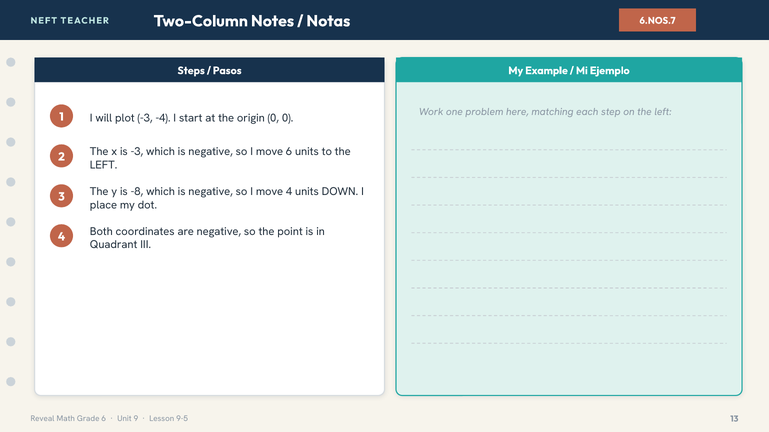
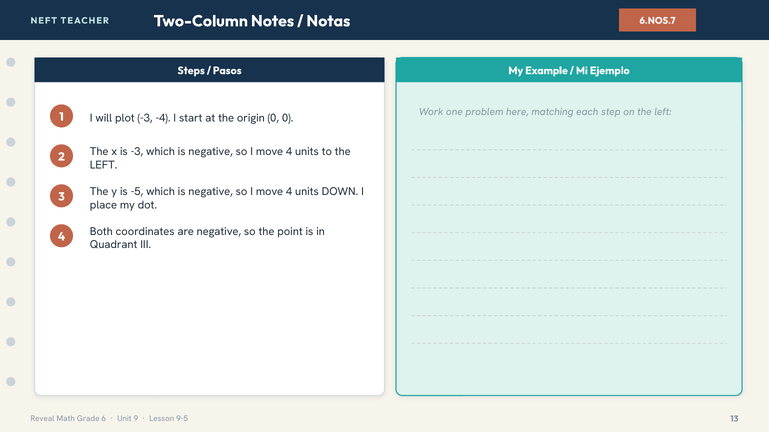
6 at (289, 152): 6 -> 4
-8: -8 -> -5
